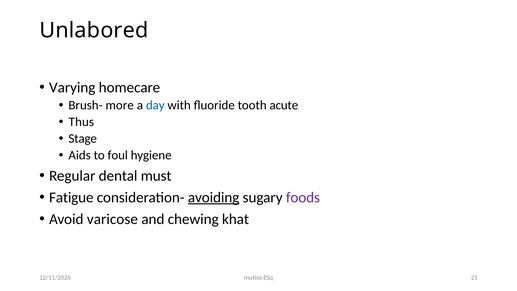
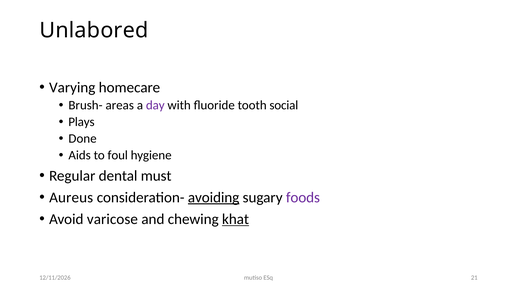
more: more -> areas
day colour: blue -> purple
acute: acute -> social
Thus: Thus -> Plays
Stage: Stage -> Done
Fatigue: Fatigue -> Aureus
khat underline: none -> present
